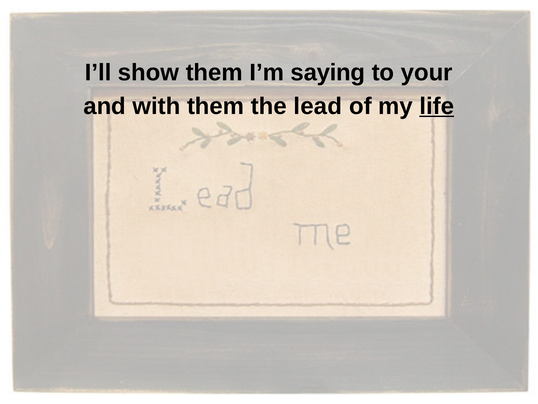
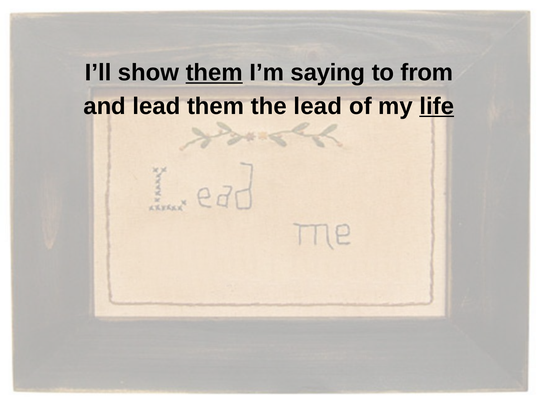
them at (214, 73) underline: none -> present
your: your -> from
and with: with -> lead
